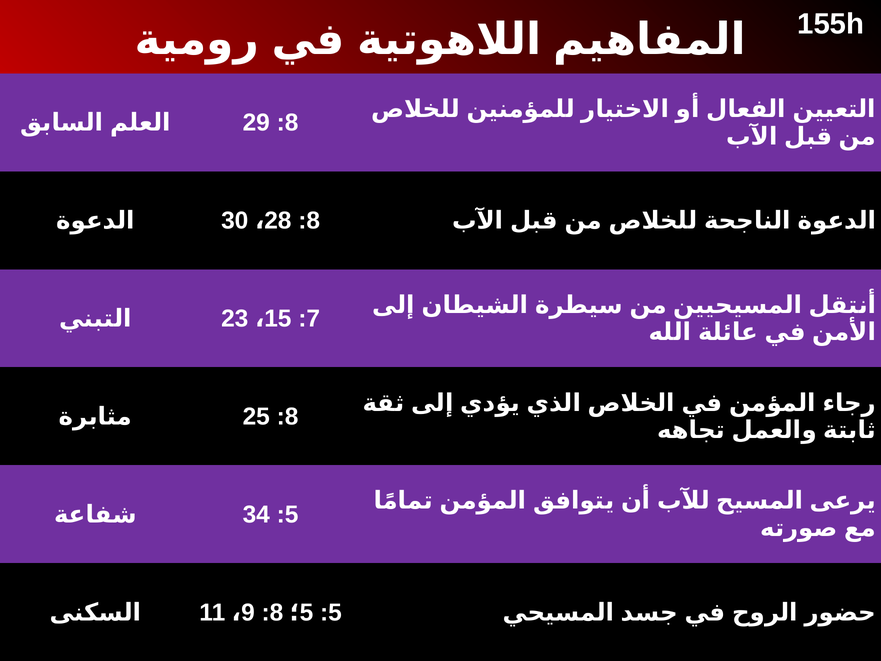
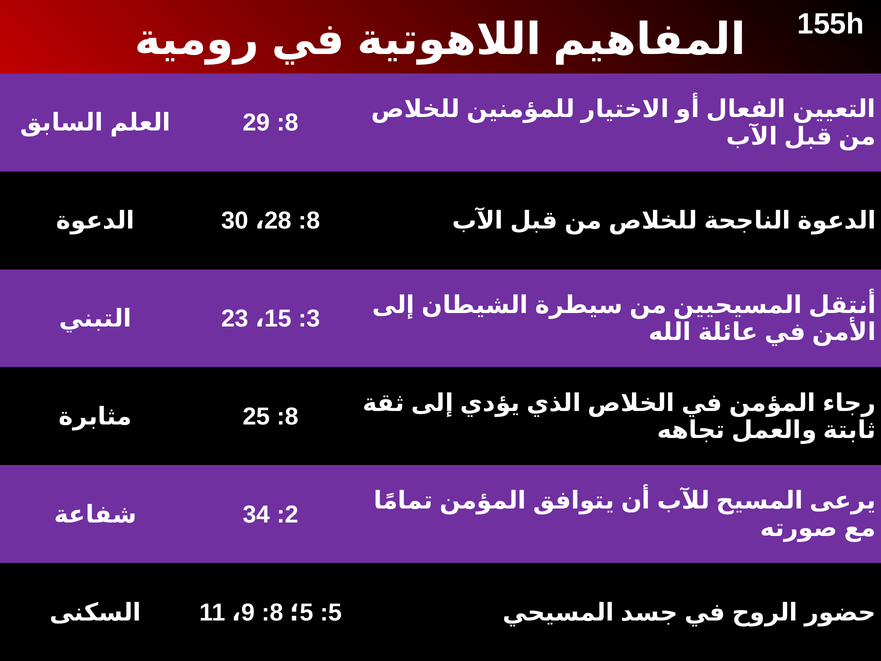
7: 7 -> 3
5 at (292, 514): 5 -> 2
